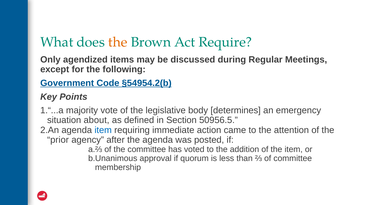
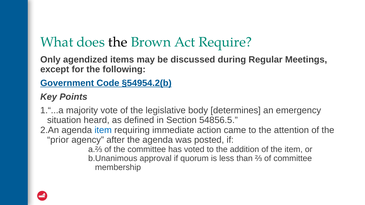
the at (118, 42) colour: orange -> black
about: about -> heard
50956.5: 50956.5 -> 54856.5
